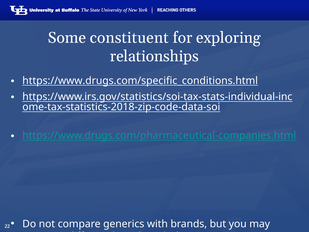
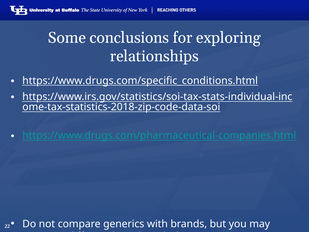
constituent: constituent -> conclusions
